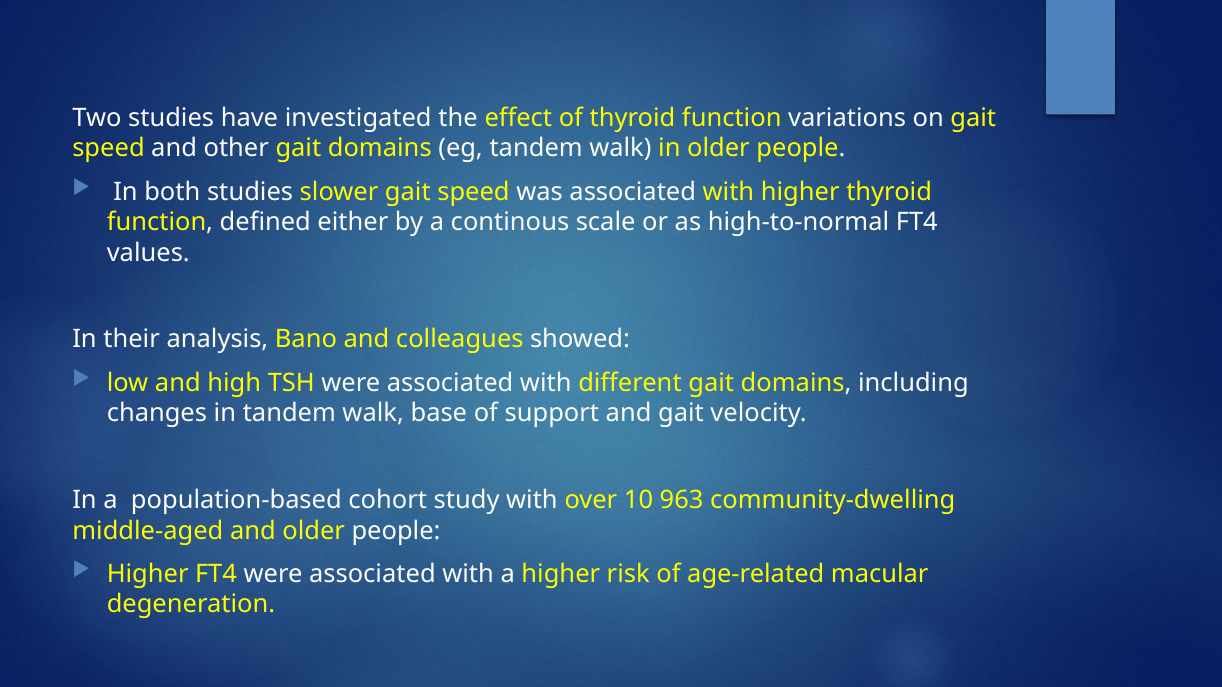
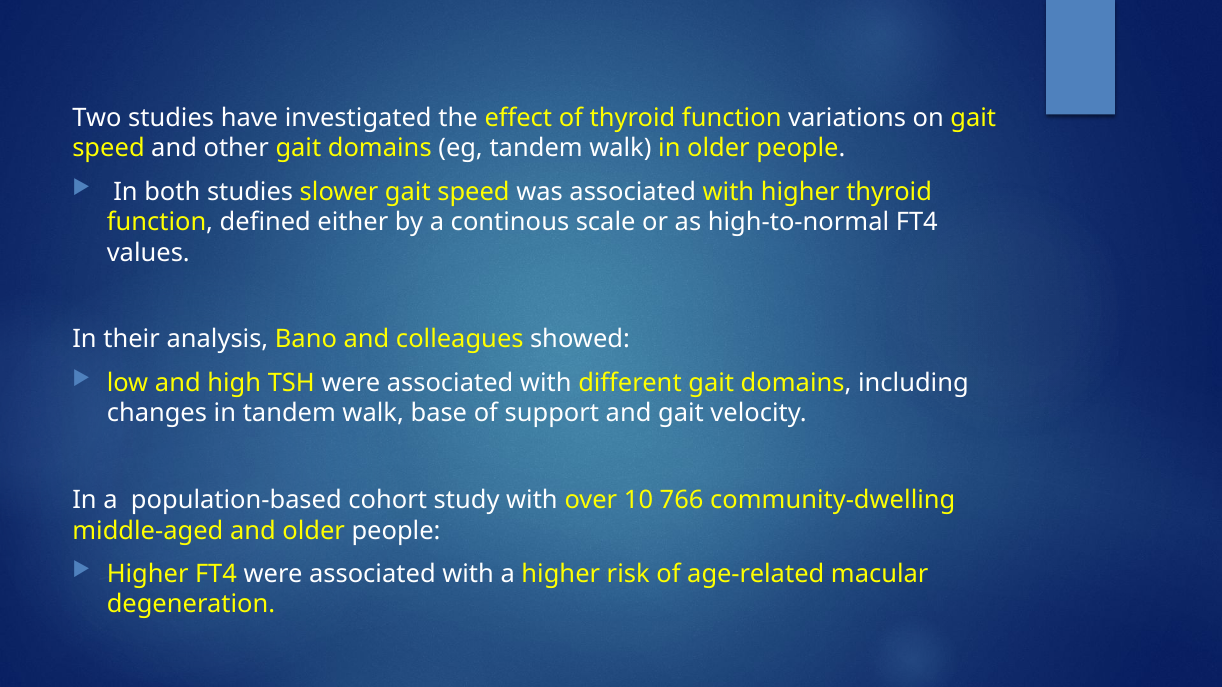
963: 963 -> 766
